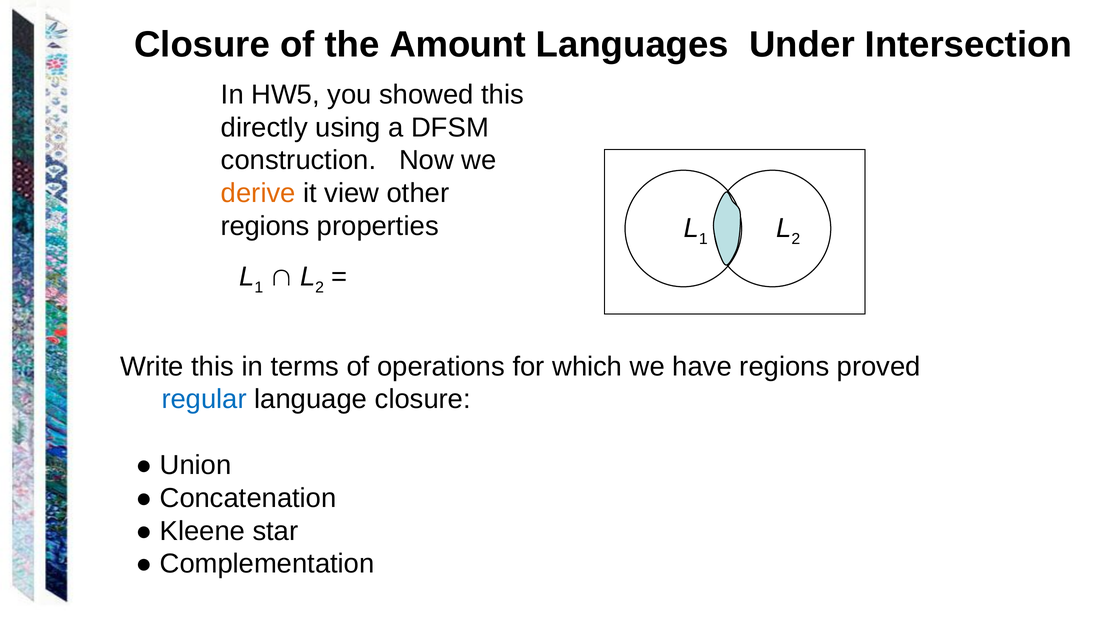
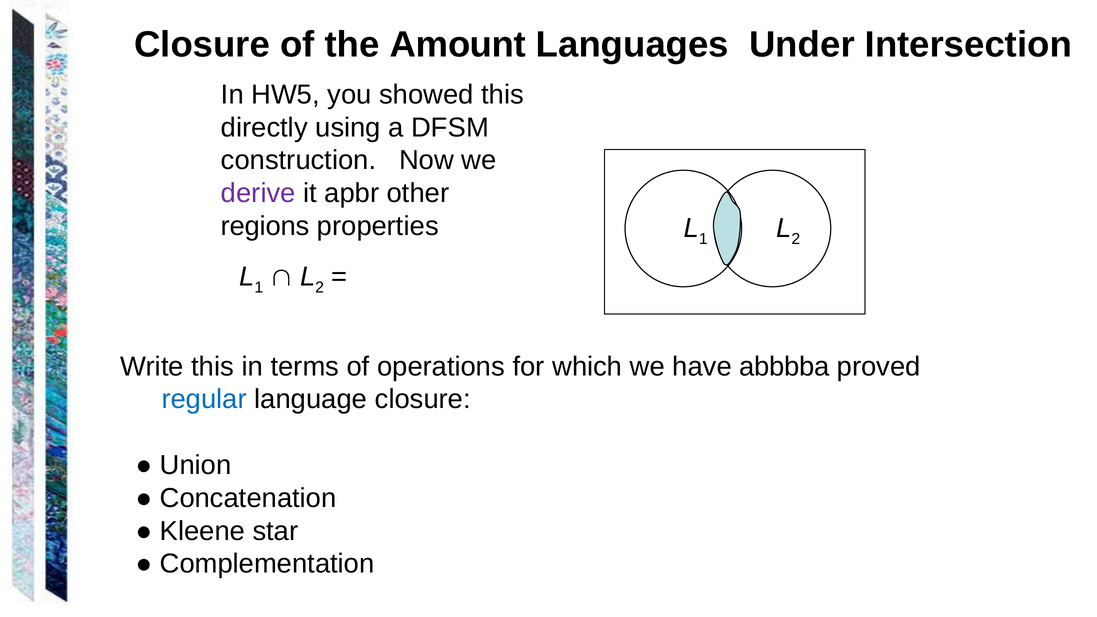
derive colour: orange -> purple
view: view -> apbr
have regions: regions -> abbbba
